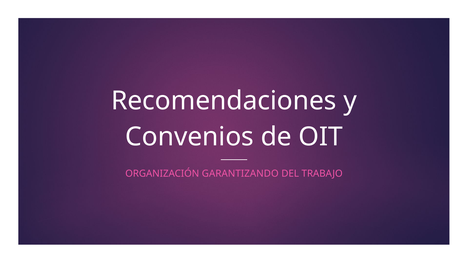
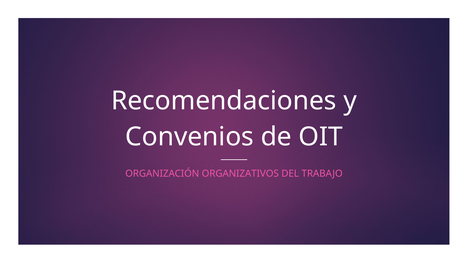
GARANTIZANDO: GARANTIZANDO -> ORGANIZATIVOS
